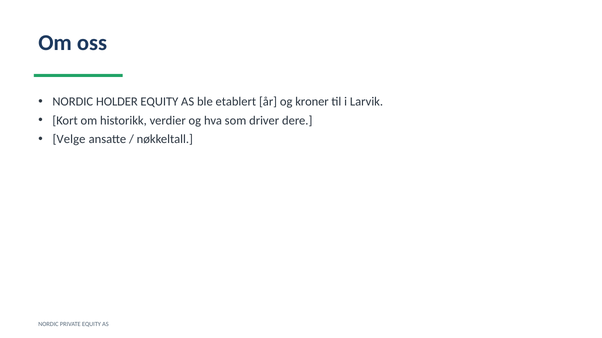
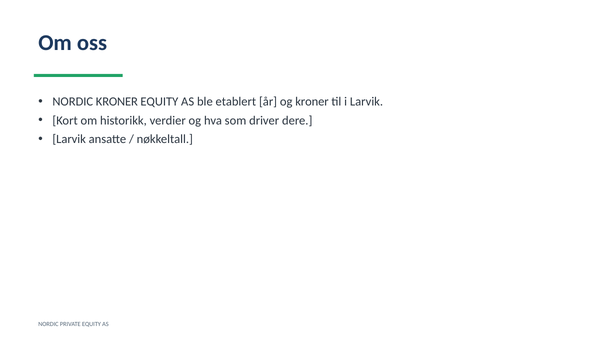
NORDIC HOLDER: HOLDER -> KRONER
Velge at (69, 140): Velge -> Larvik
